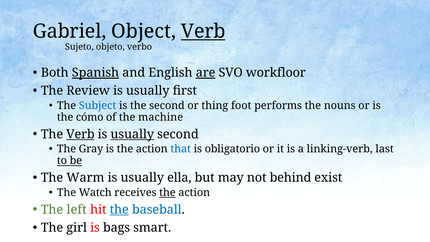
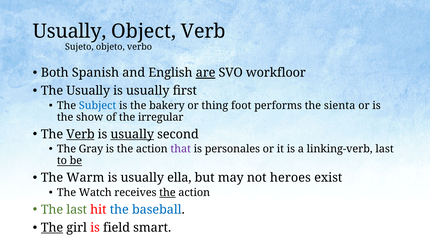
Gabriel at (70, 31): Gabriel -> Usually
Verb at (203, 31) underline: present -> none
Spanish underline: present -> none
The Review: Review -> Usually
the second: second -> bakery
nouns: nouns -> sienta
cómo: cómo -> show
machine: machine -> irregular
that colour: blue -> purple
obligatorio: obligatorio -> personales
behind: behind -> heroes
The left: left -> last
the at (119, 210) underline: present -> none
The at (52, 228) underline: none -> present
bags: bags -> field
